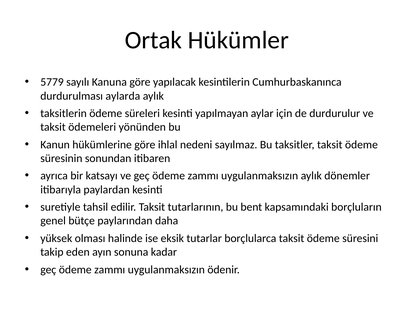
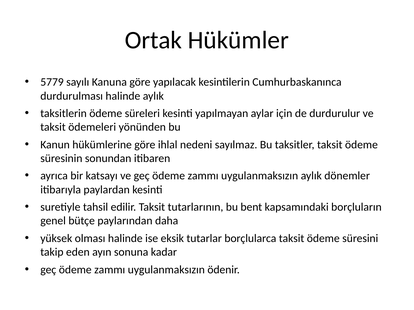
durdurulması aylarda: aylarda -> halinde
